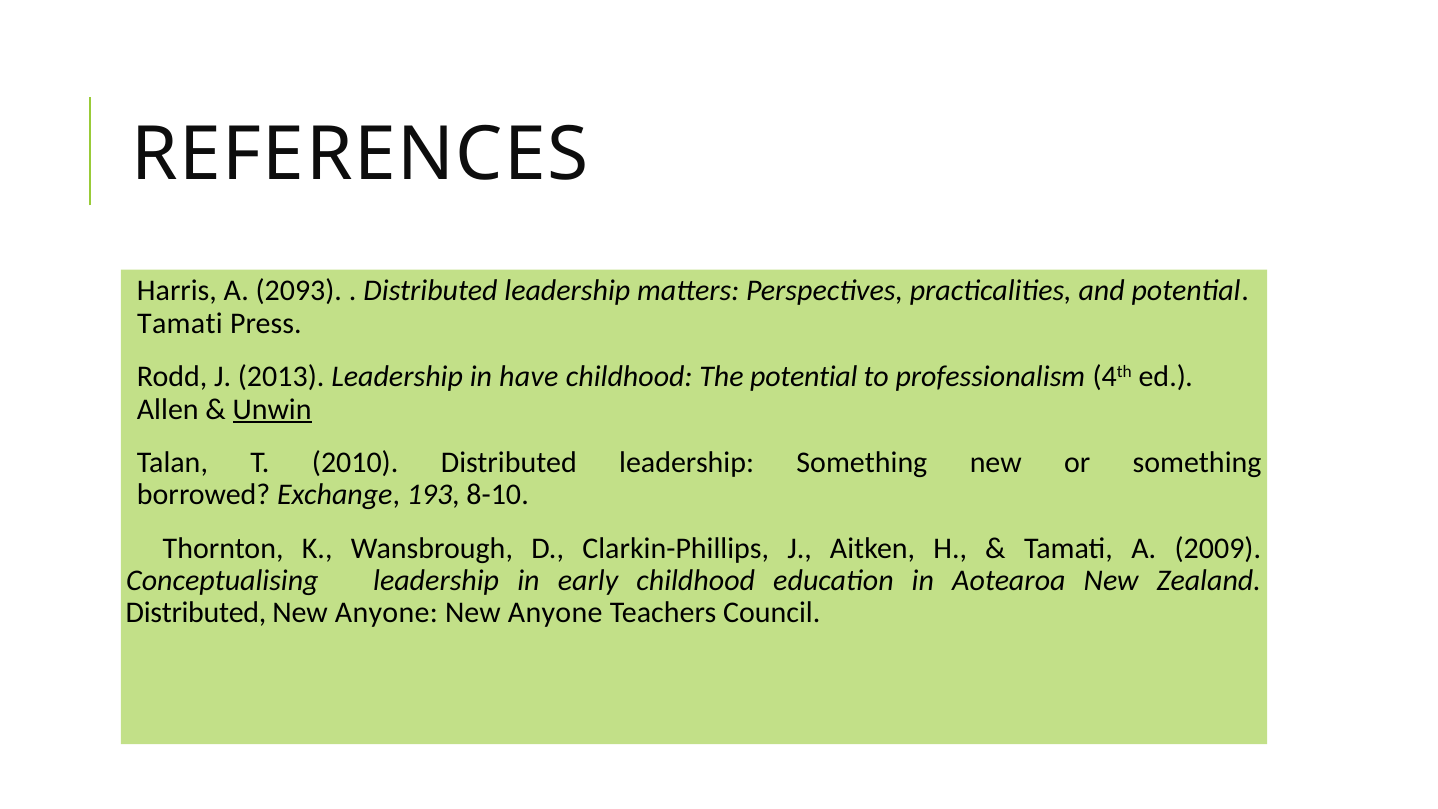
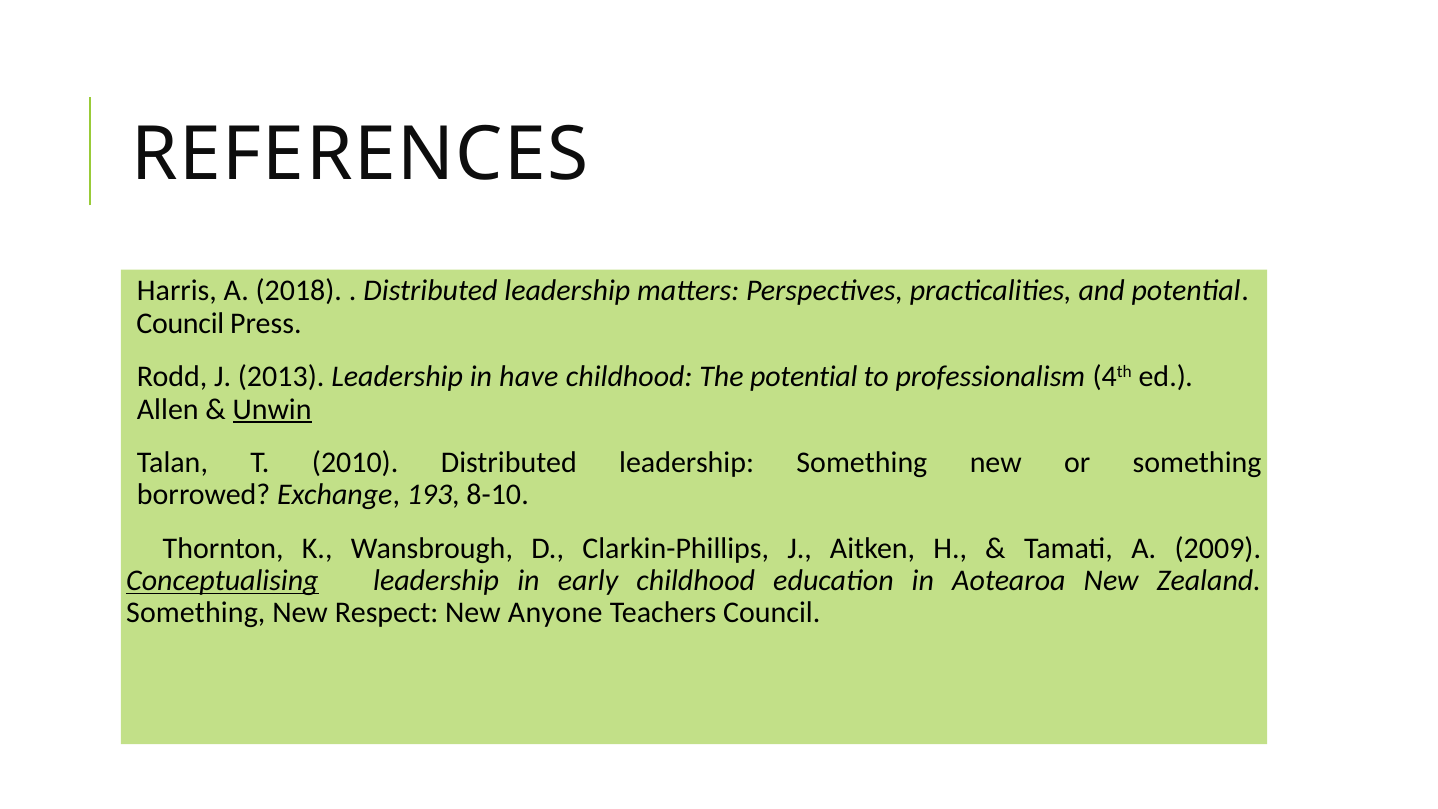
2093: 2093 -> 2018
Tamati at (180, 323): Tamati -> Council
Conceptualising underline: none -> present
Distributed at (196, 613): Distributed -> Something
Anyone at (386, 613): Anyone -> Respect
